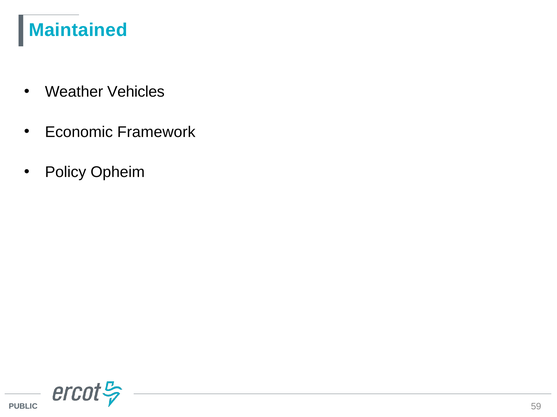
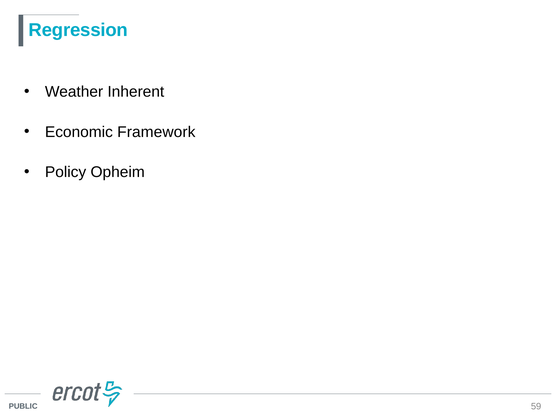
Maintained: Maintained -> Regression
Vehicles: Vehicles -> Inherent
